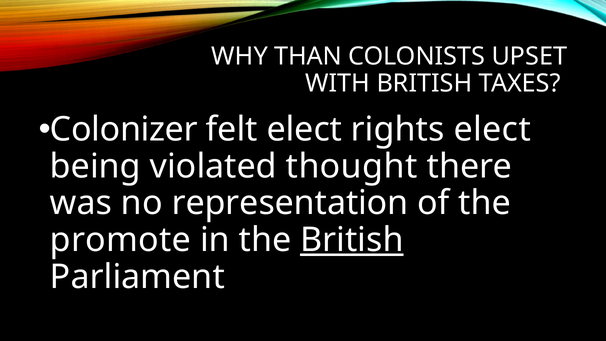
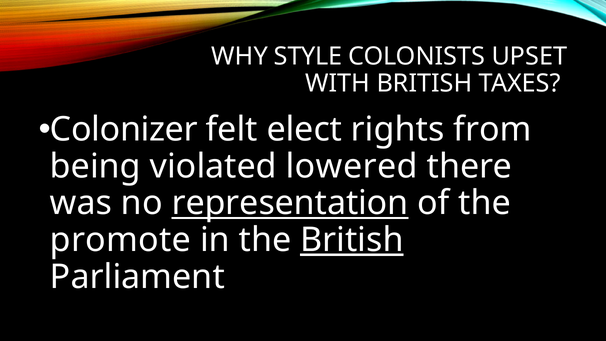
THAN: THAN -> STYLE
rights elect: elect -> from
thought: thought -> lowered
representation underline: none -> present
